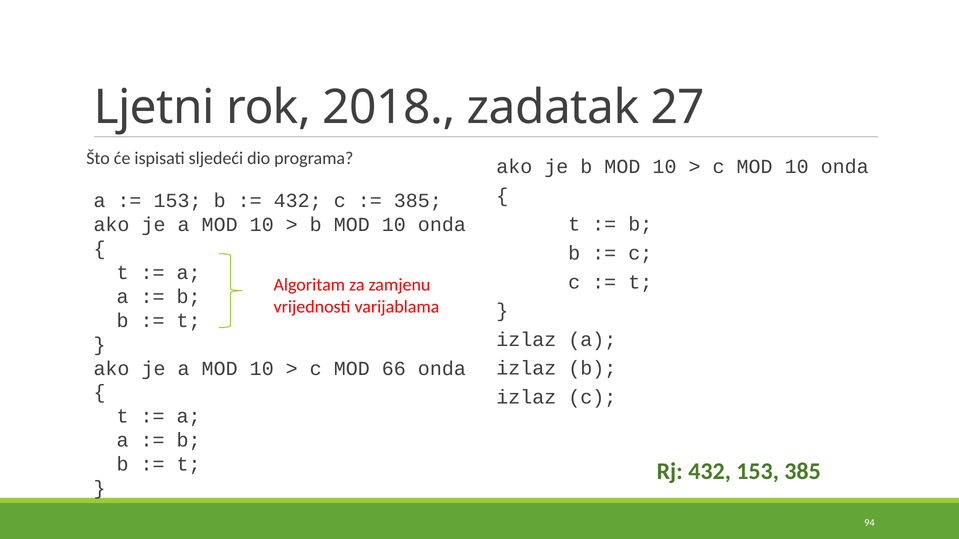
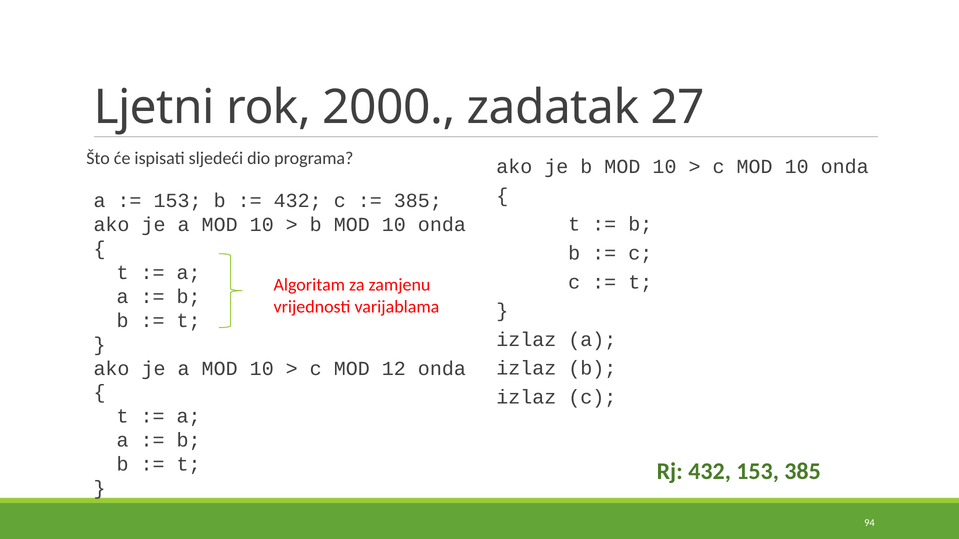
2018: 2018 -> 2000
66: 66 -> 12
